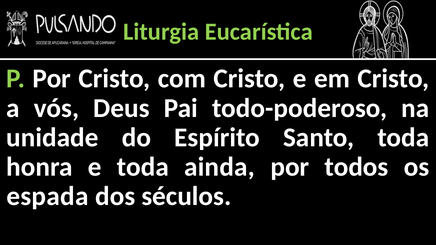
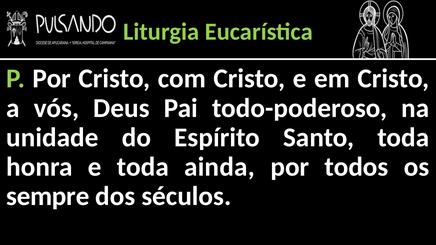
espada: espada -> sempre
